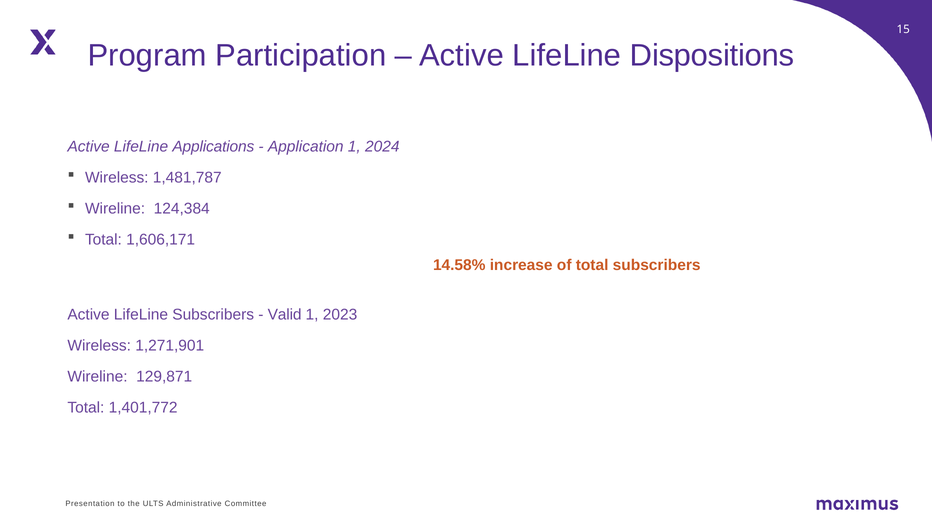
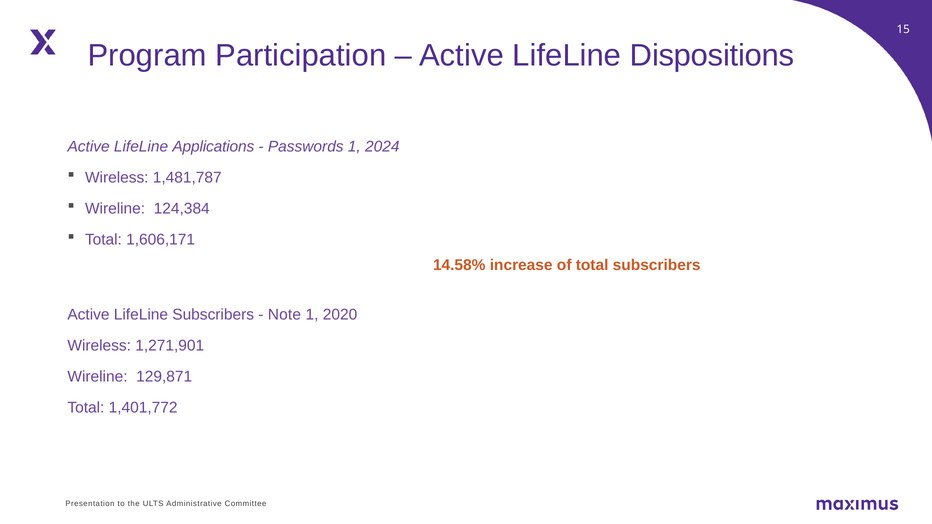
Application: Application -> Passwords
Valid: Valid -> Note
2023: 2023 -> 2020
